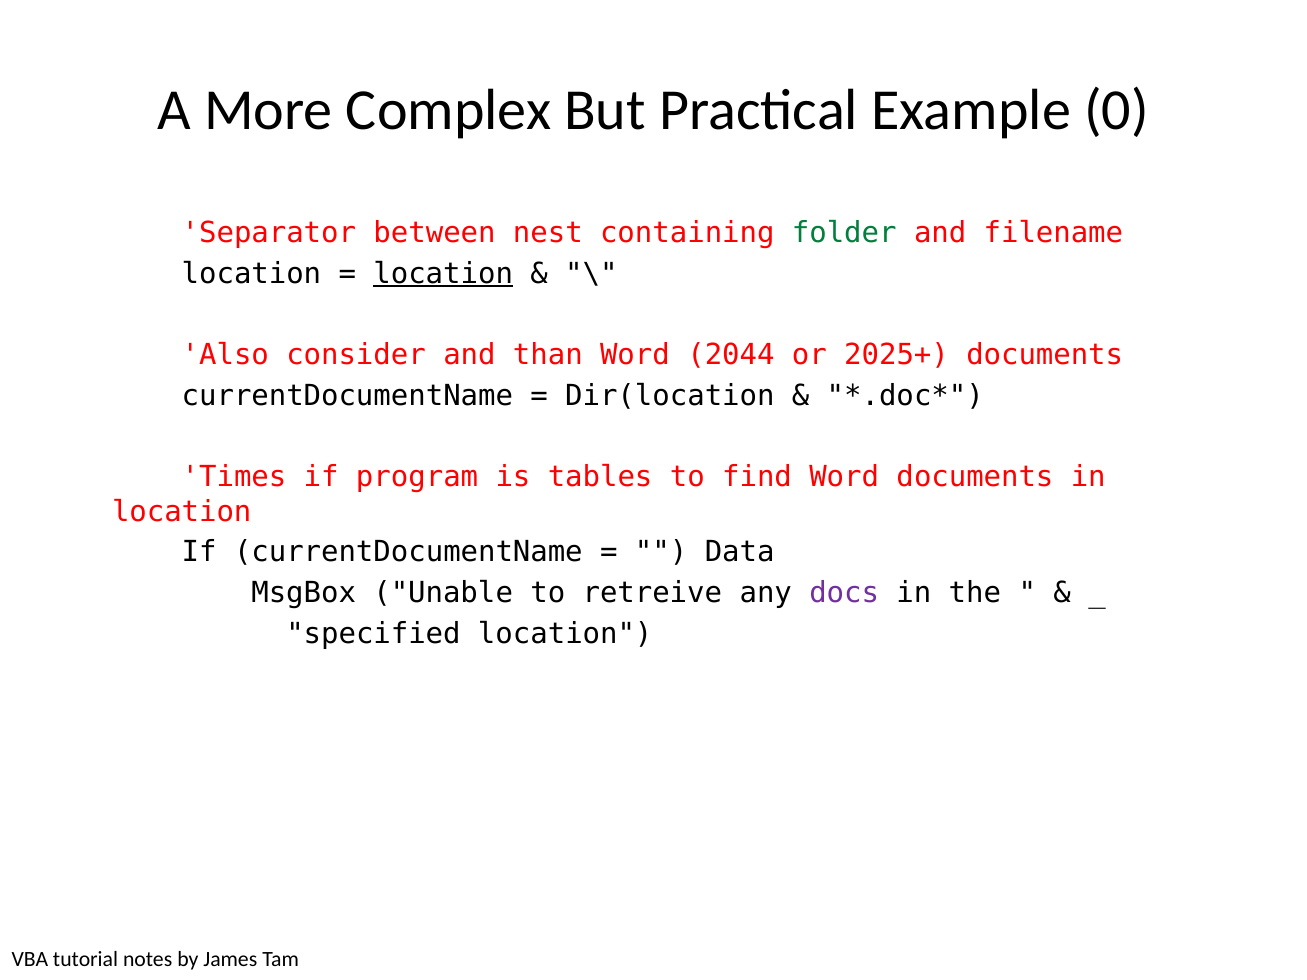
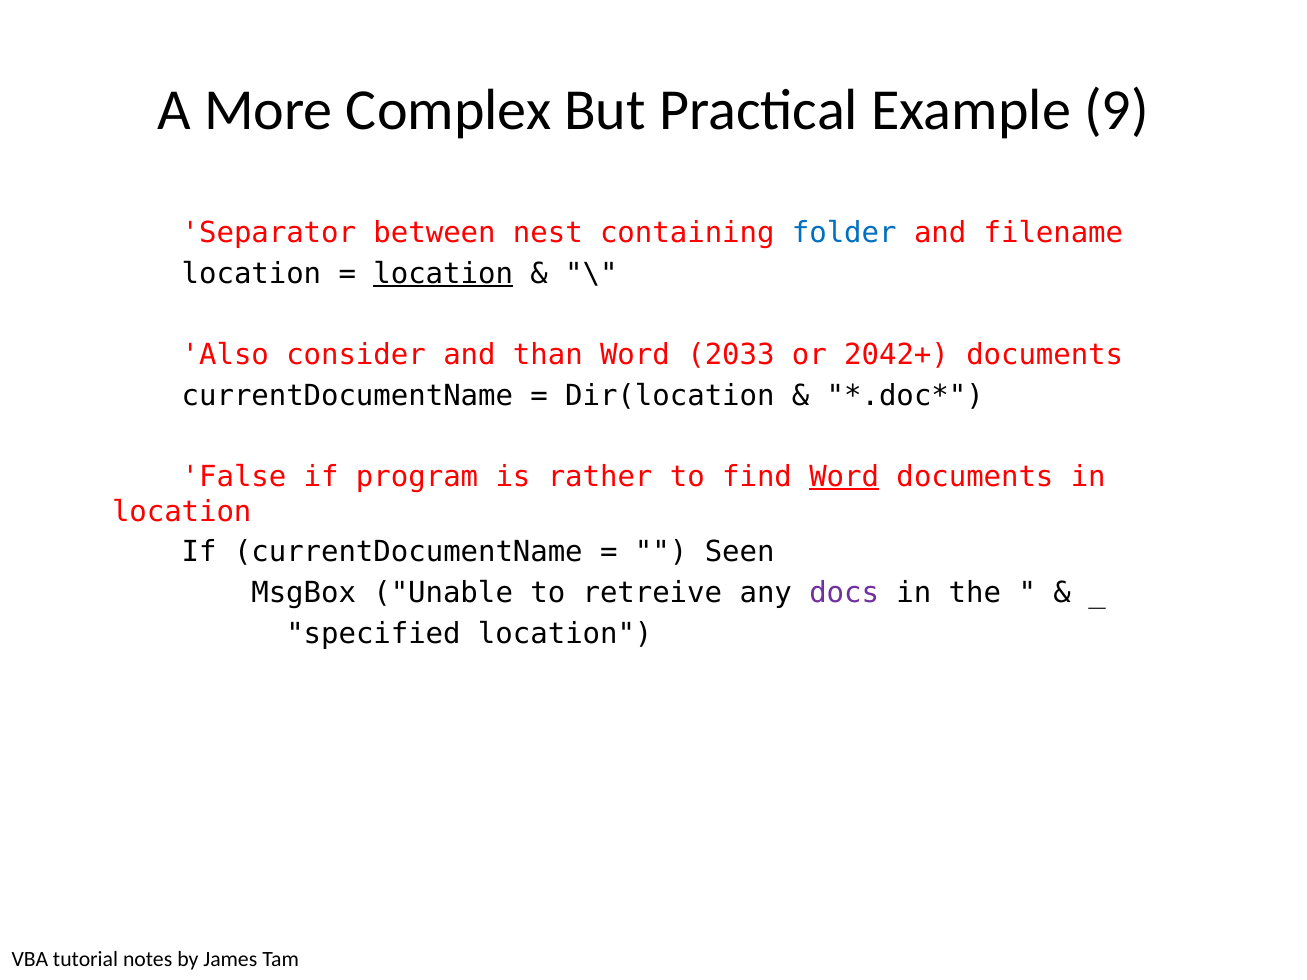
0: 0 -> 9
folder colour: green -> blue
2044: 2044 -> 2033
2025+: 2025+ -> 2042+
Times: Times -> False
tables: tables -> rather
Word at (844, 477) underline: none -> present
Data: Data -> Seen
